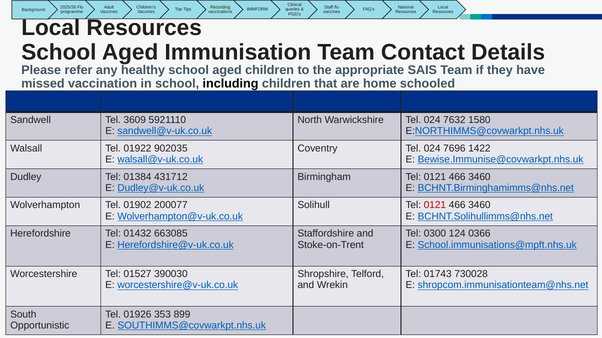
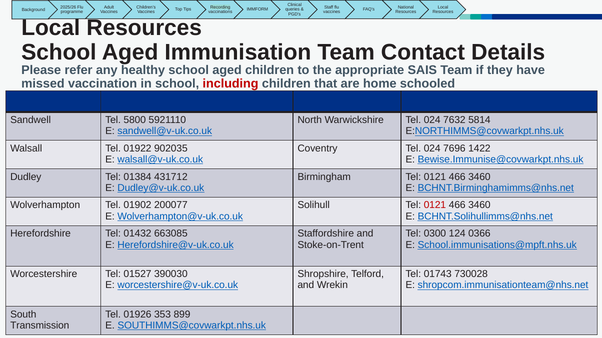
including colour: black -> red
3609: 3609 -> 5800
1580: 1580 -> 5814
Opportunistic: Opportunistic -> Transmission
